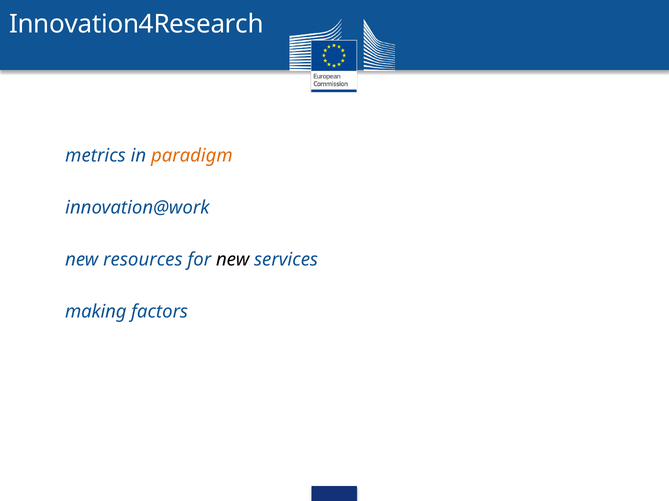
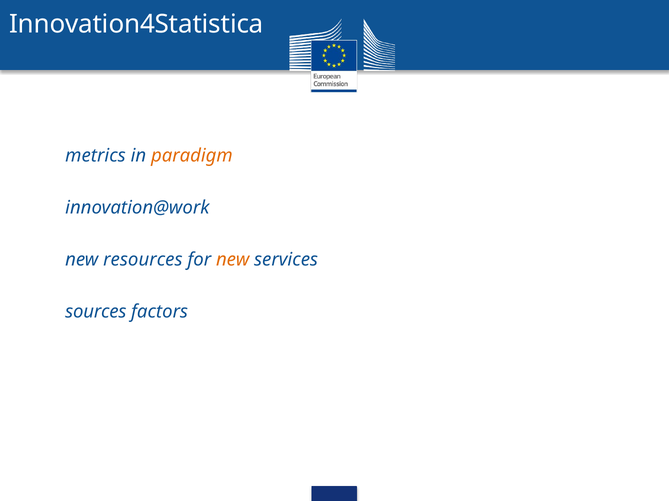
Innovation4Research: Innovation4Research -> Innovation4Statistica
new at (233, 260) colour: black -> orange
making: making -> sources
